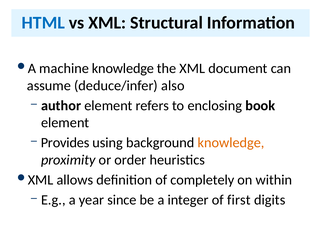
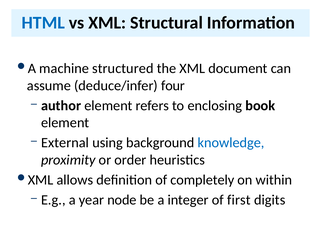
machine knowledge: knowledge -> structured
also: also -> four
Provides: Provides -> External
knowledge at (231, 143) colour: orange -> blue
since: since -> node
